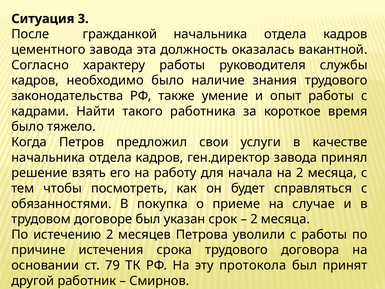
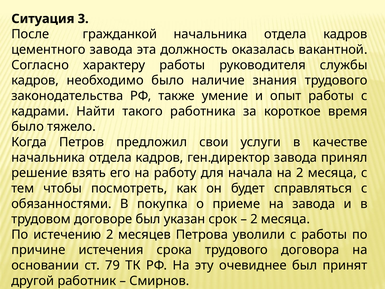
на случае: случае -> завода
протокола: протокола -> очевиднее
